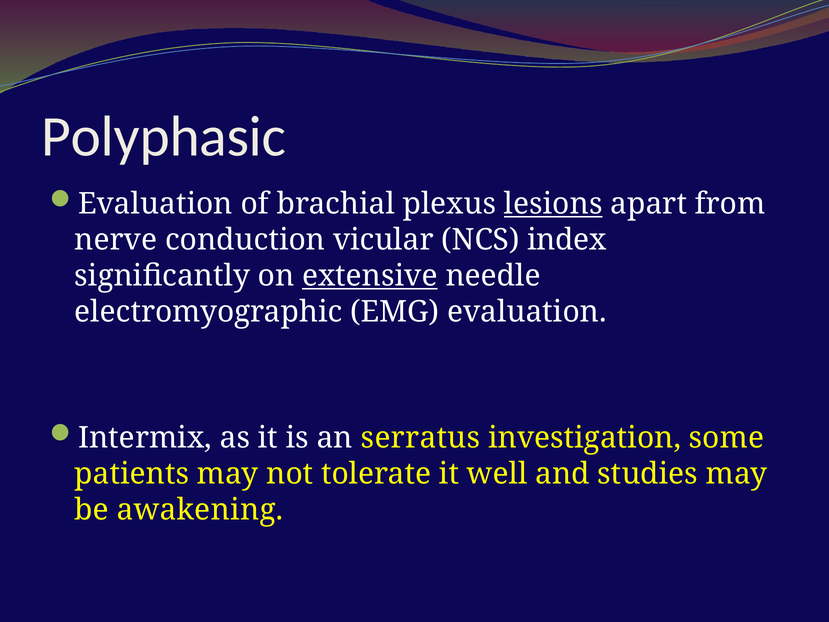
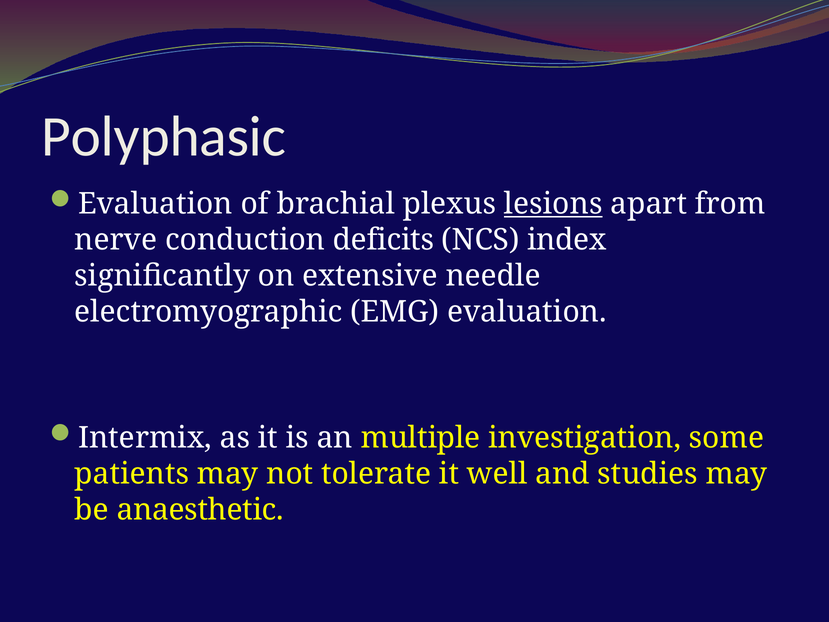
vicular: vicular -> deficits
extensive underline: present -> none
serratus: serratus -> multiple
awakening: awakening -> anaesthetic
